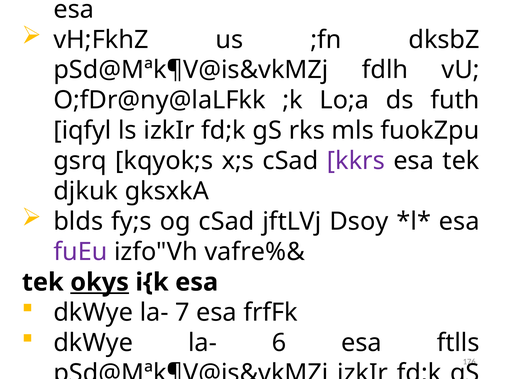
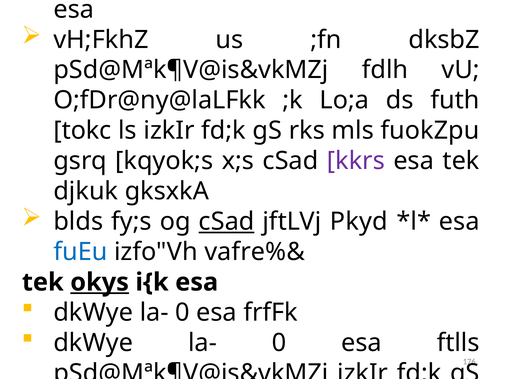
iqfyl: iqfyl -> tokc
cSad at (227, 222) underline: none -> present
Dsoy: Dsoy -> Pkyd
fuEu colour: purple -> blue
7 at (182, 313): 7 -> 0
6 at (279, 343): 6 -> 0
